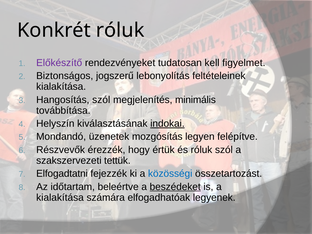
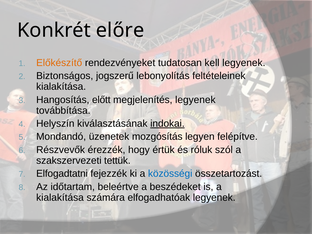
Konkrét róluk: róluk -> előre
Előkészítő colour: purple -> orange
kell figyelmet: figyelmet -> legyenek
Hangosítás szól: szól -> előtt
megjelenítés minimális: minimális -> legyenek
beszédeket underline: present -> none
